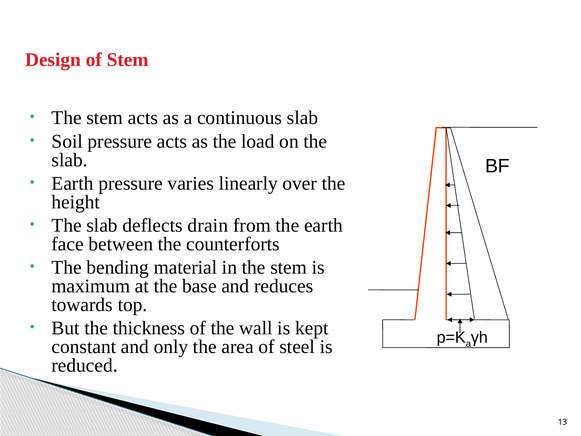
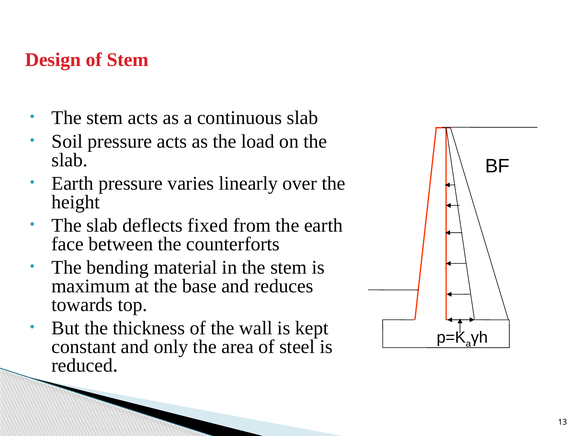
drain: drain -> fixed
